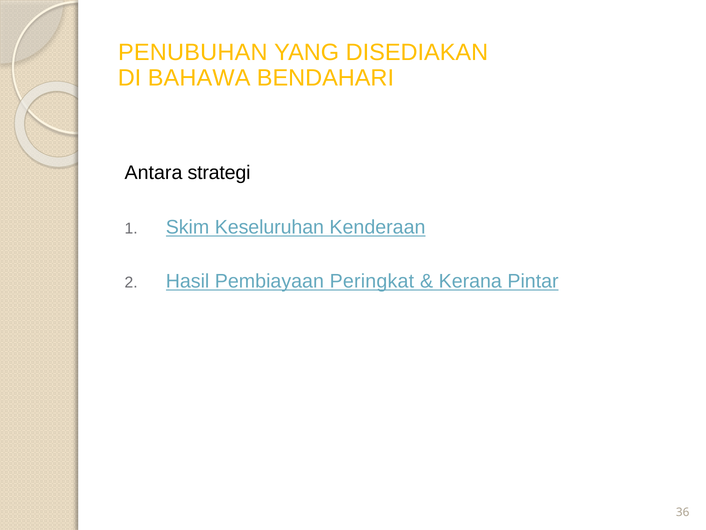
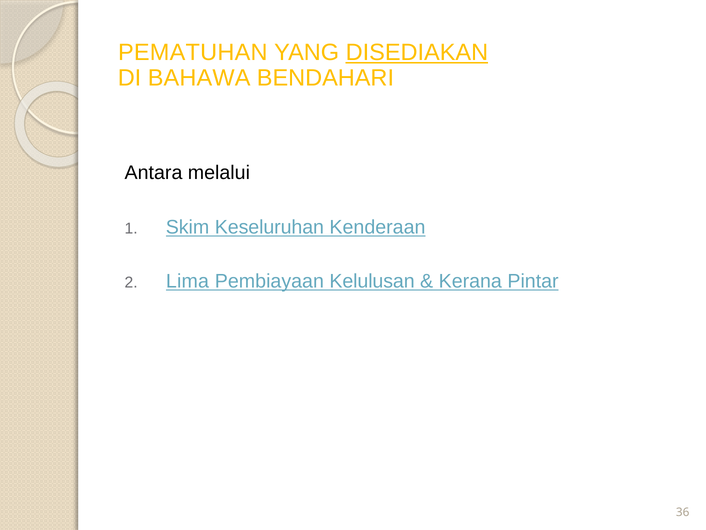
PENUBUHAN: PENUBUHAN -> PEMATUHAN
DISEDIAKAN underline: none -> present
strategi: strategi -> melalui
Hasil: Hasil -> Lima
Peringkat: Peringkat -> Kelulusan
